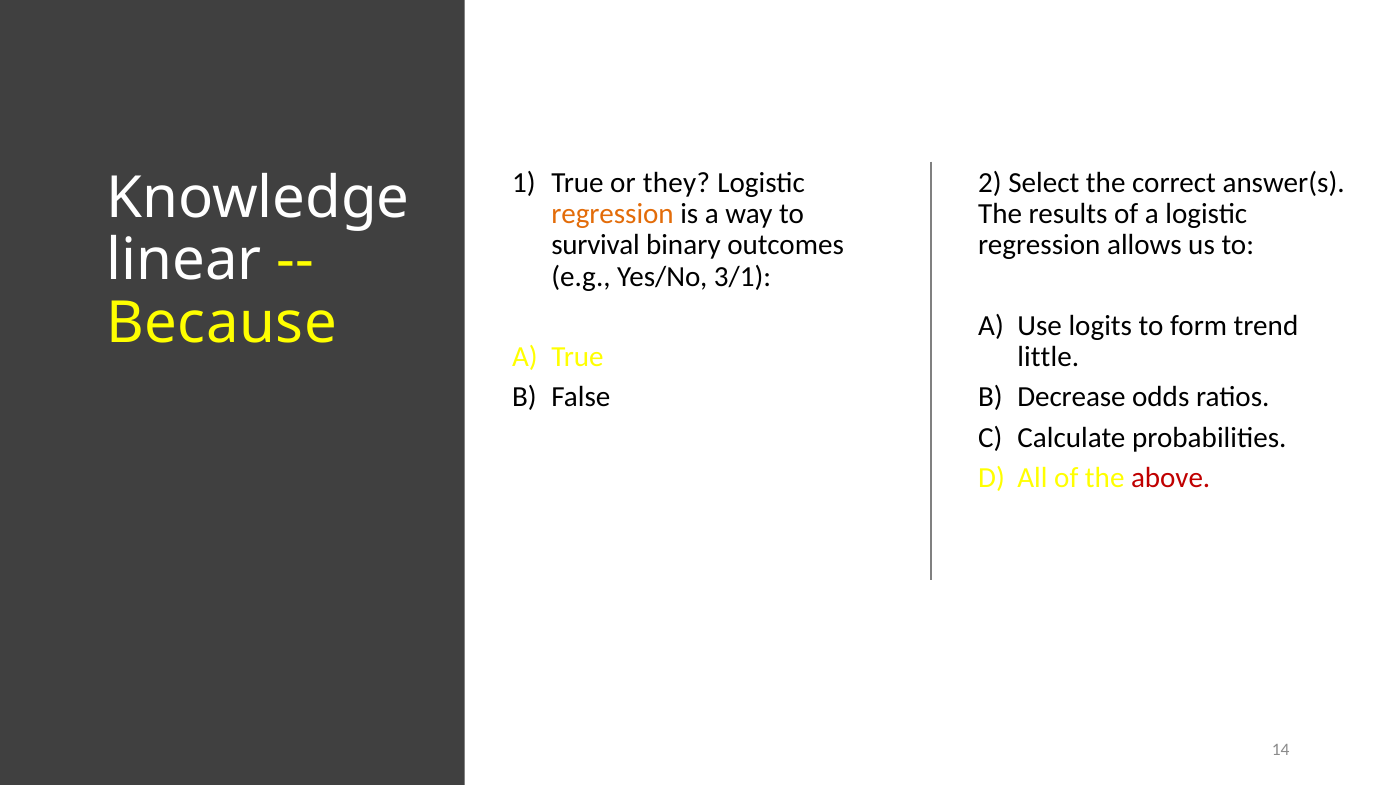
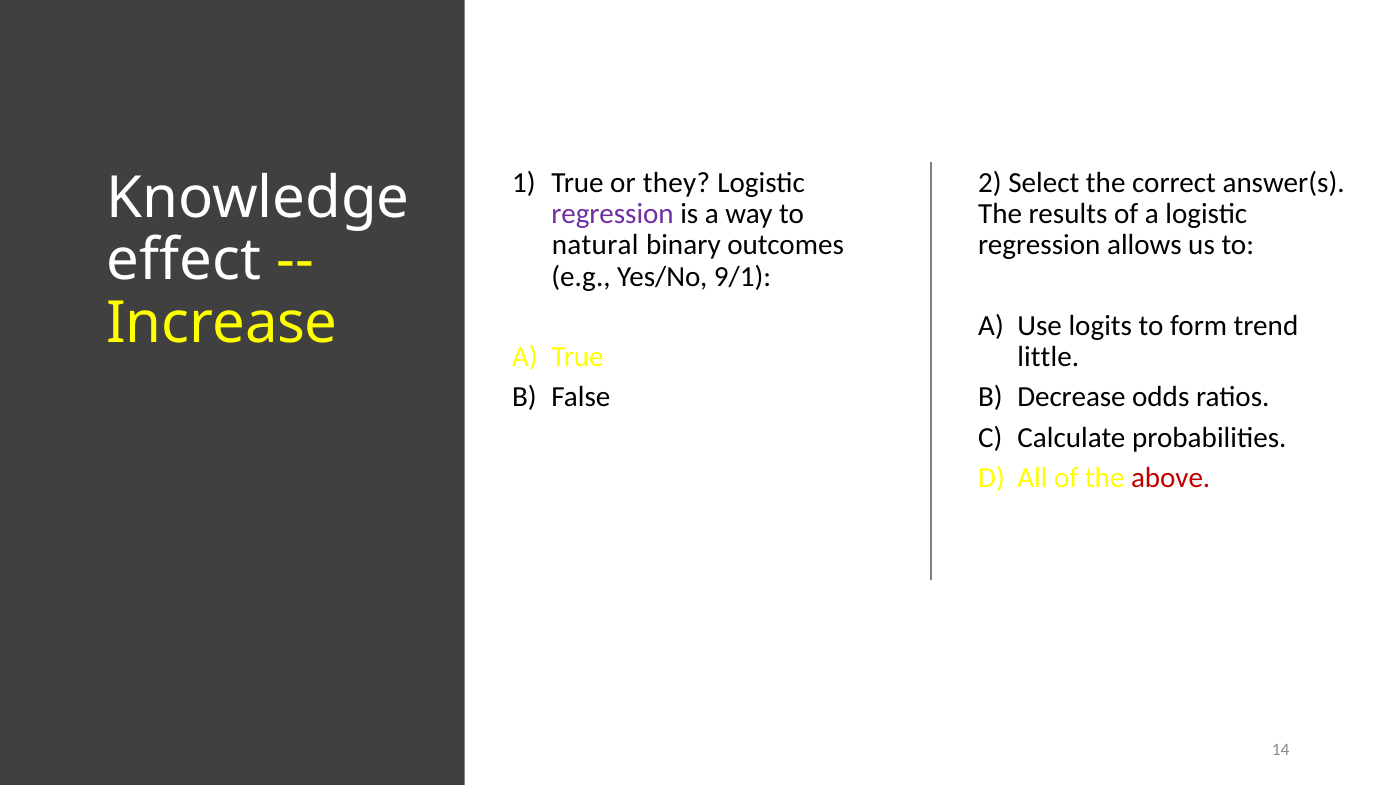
regression at (613, 214) colour: orange -> purple
survival: survival -> natural
linear: linear -> effect
3/1: 3/1 -> 9/1
Because: Because -> Increase
